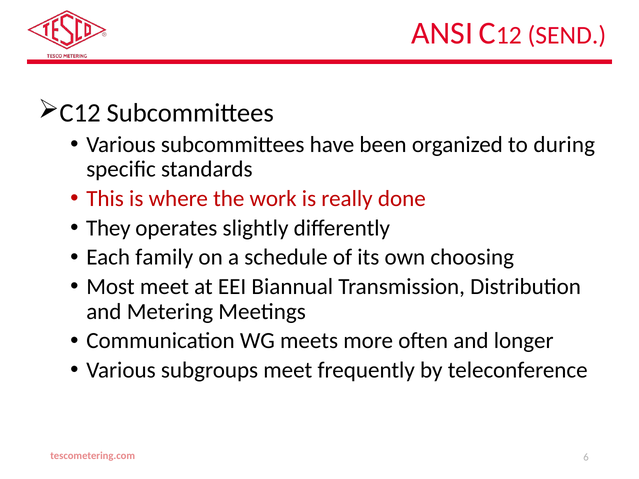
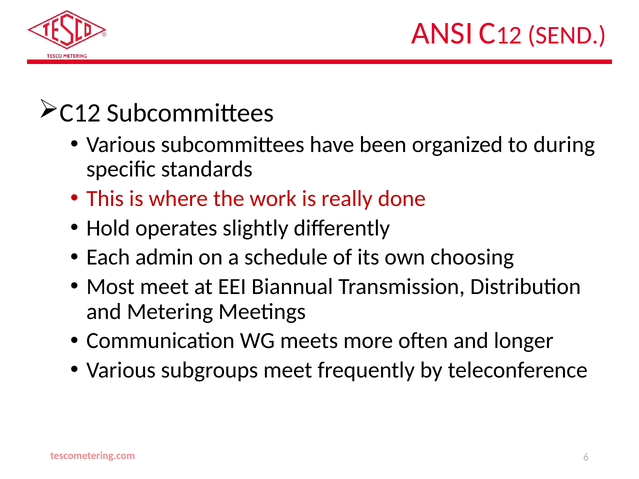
They: They -> Hold
family: family -> admin
